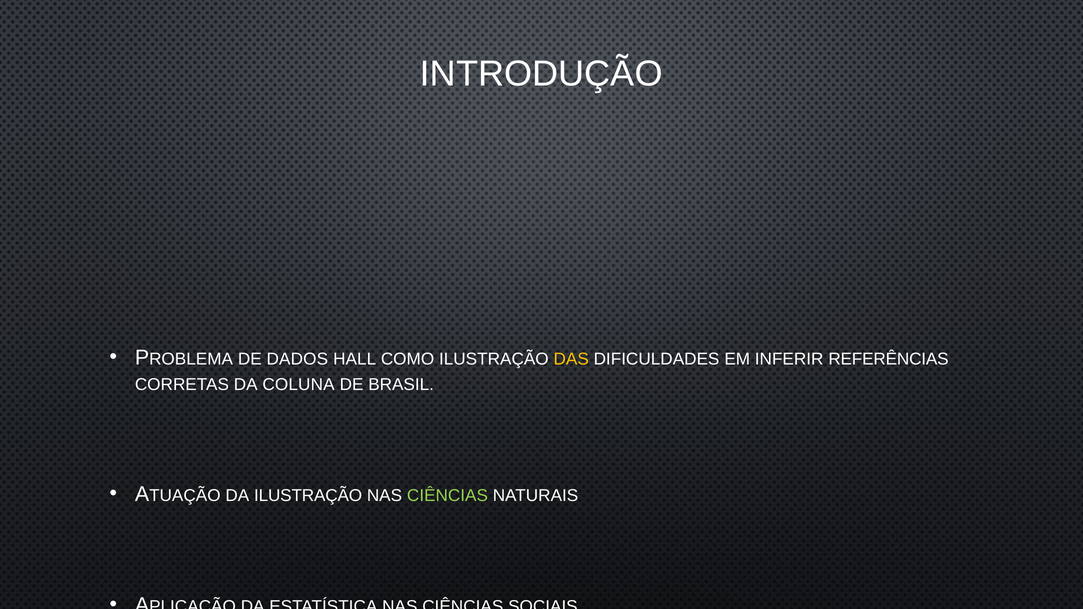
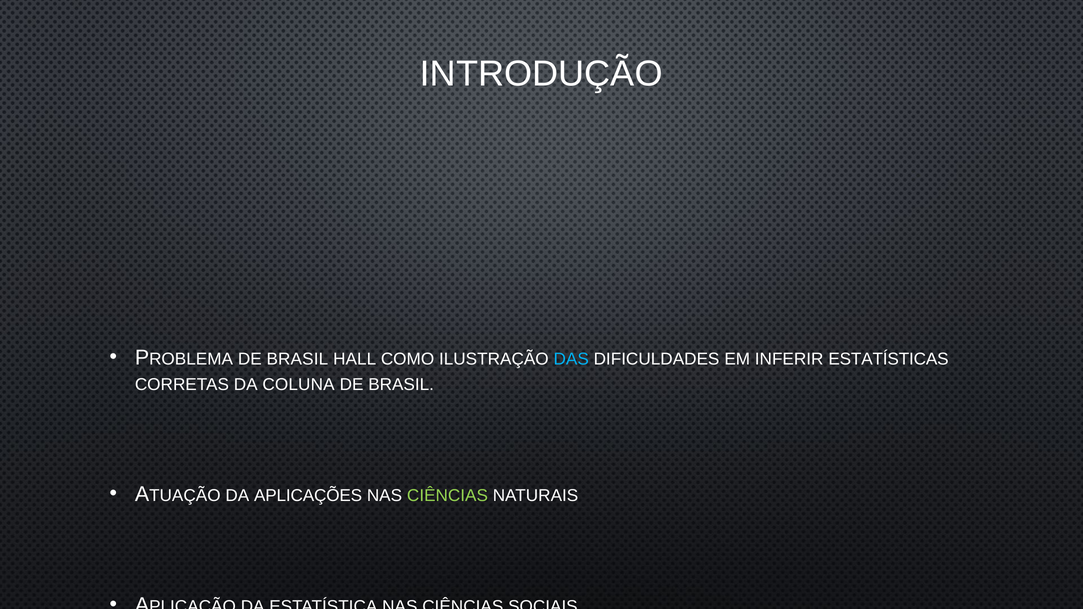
DADOS at (297, 359): DADOS -> BRASIL
DAS colour: yellow -> light blue
REFERÊNCIAS: REFERÊNCIAS -> ESTATÍSTICAS
DA ILUSTRAÇÃO: ILUSTRAÇÃO -> APLICAÇÕES
